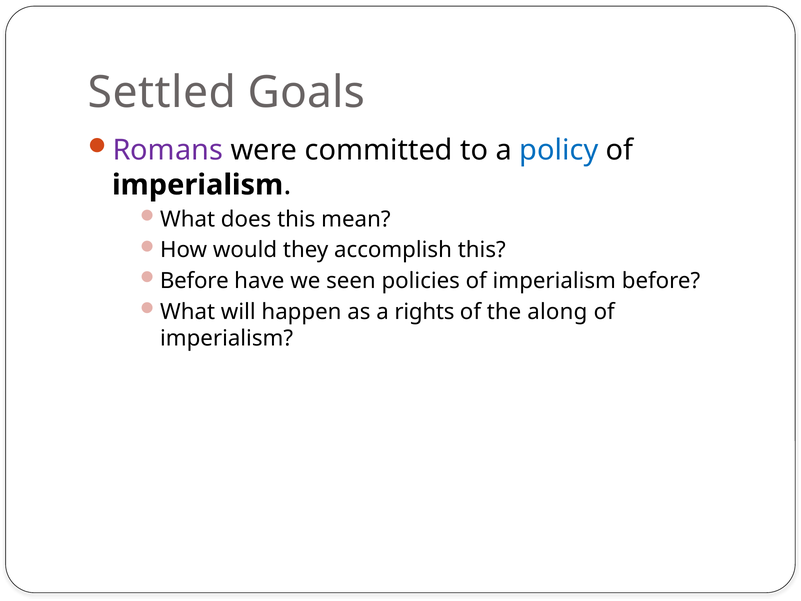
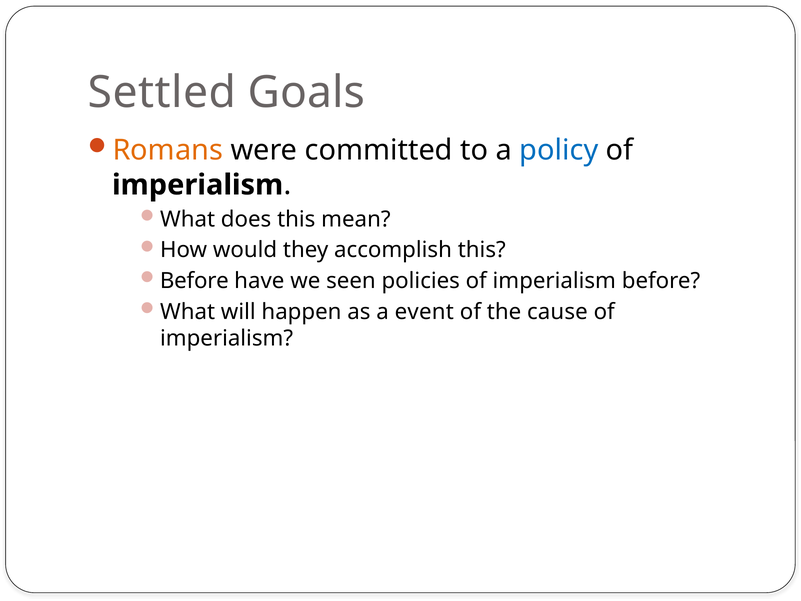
Romans colour: purple -> orange
rights: rights -> event
along: along -> cause
